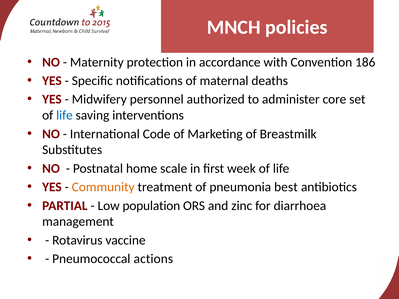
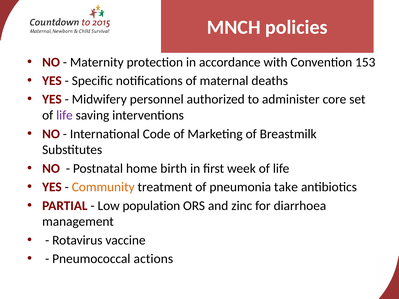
186: 186 -> 153
life at (64, 115) colour: blue -> purple
scale: scale -> birth
best: best -> take
